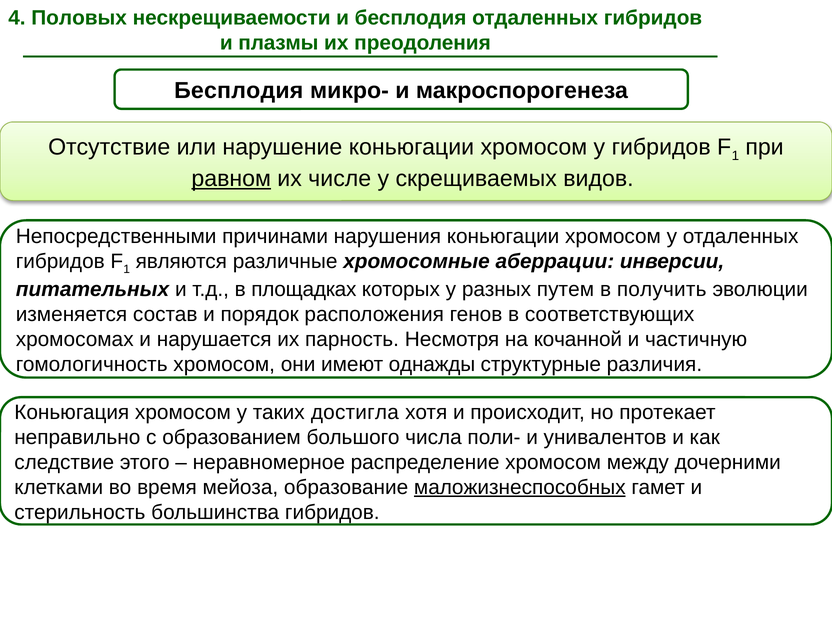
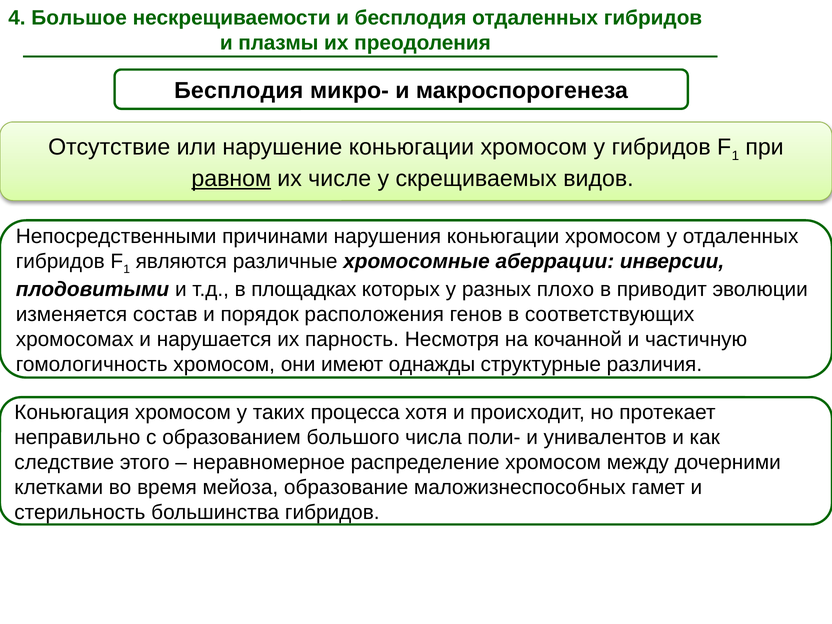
Половых: Половых -> Большое
питательных: питательных -> плодовитыми
путем: путем -> плохо
получить: получить -> приводит
достигла: достигла -> процесса
маложизнеспособных underline: present -> none
